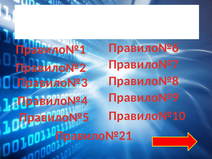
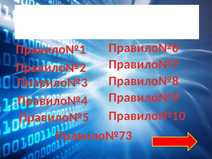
Правило№21: Правило№21 -> Правило№73
